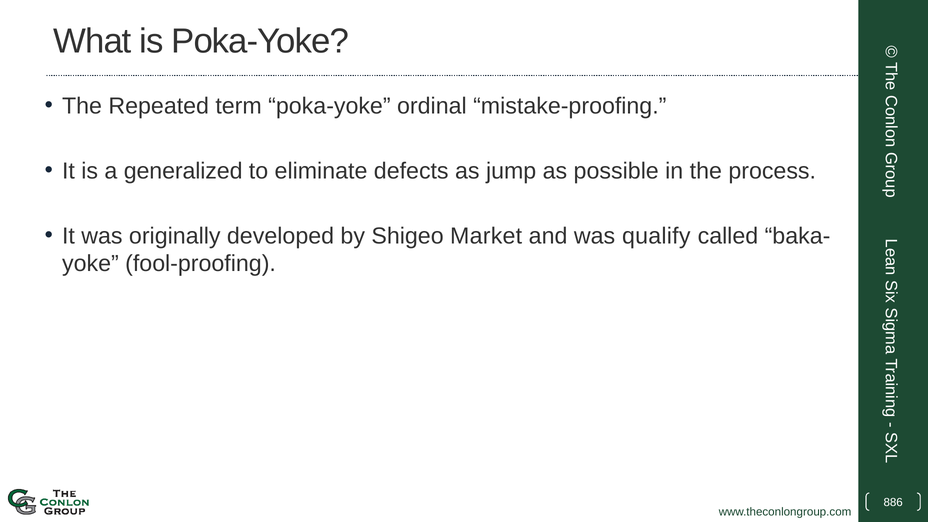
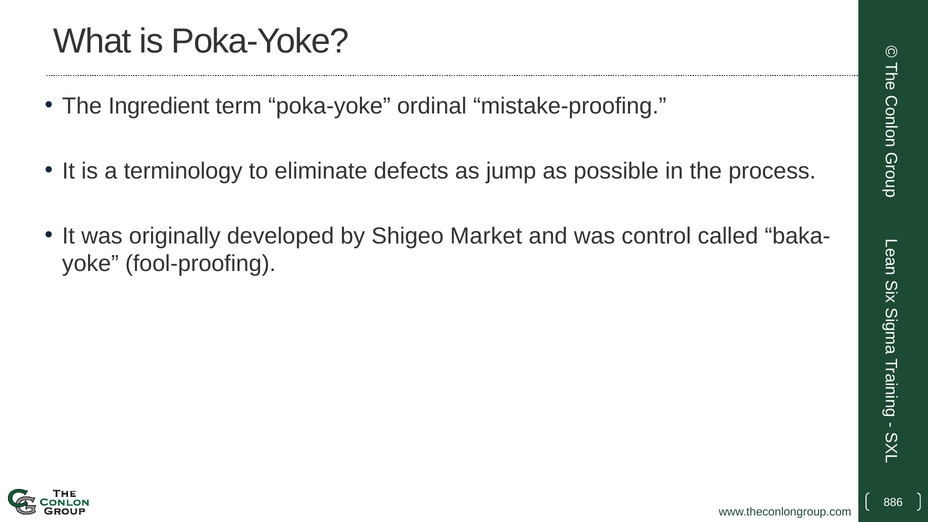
Repeated: Repeated -> Ingredient
generalized: generalized -> terminology
qualify: qualify -> control
